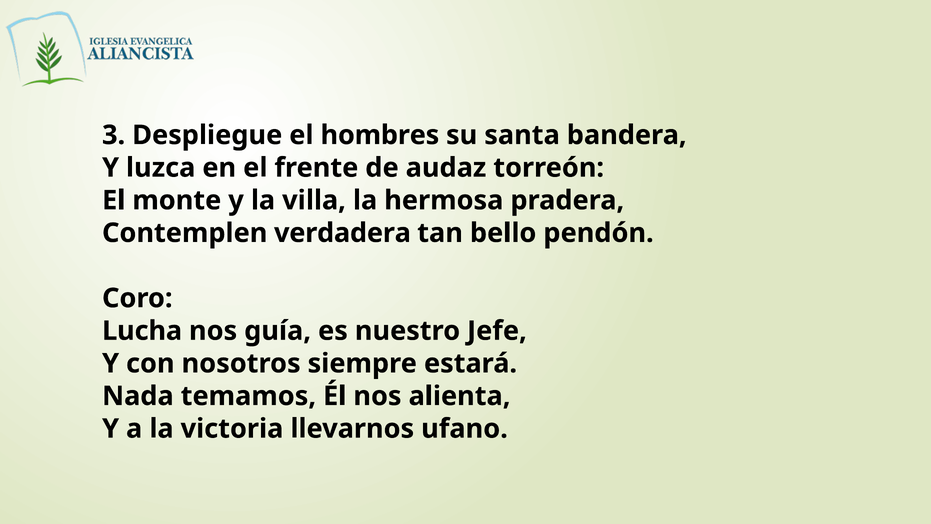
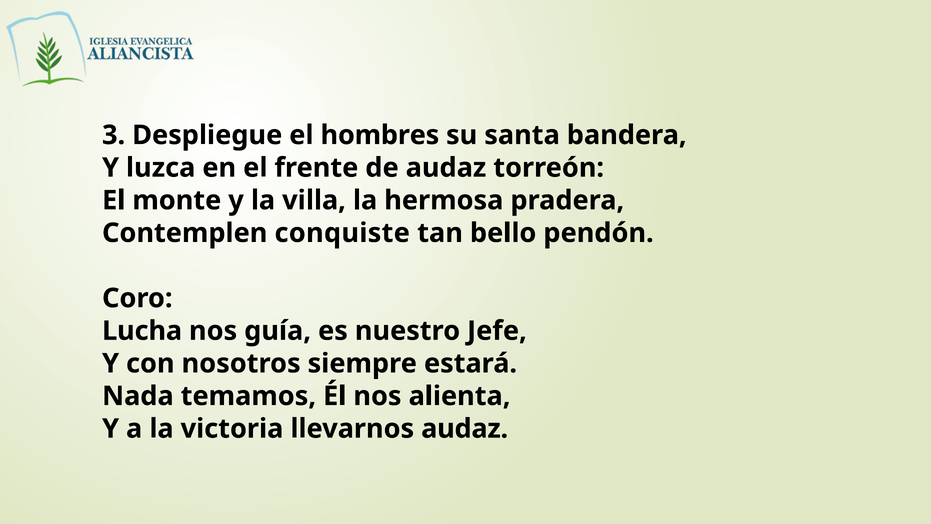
verdadera: verdadera -> conquiste
llevarnos ufano: ufano -> audaz
